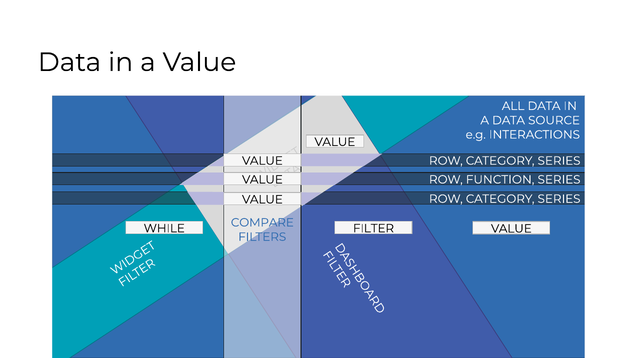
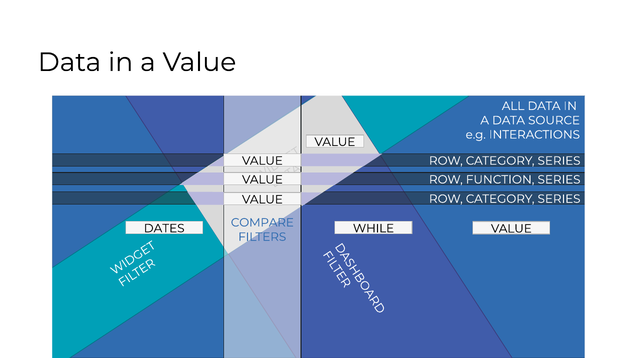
WHILE: WHILE -> DATES
FILTER: FILTER -> WHILE
